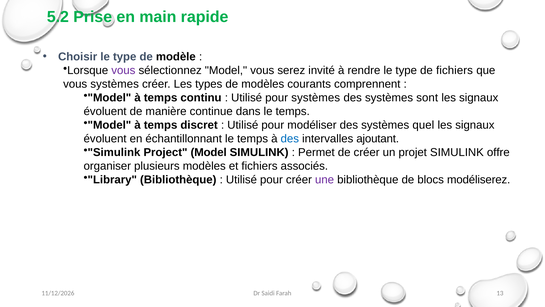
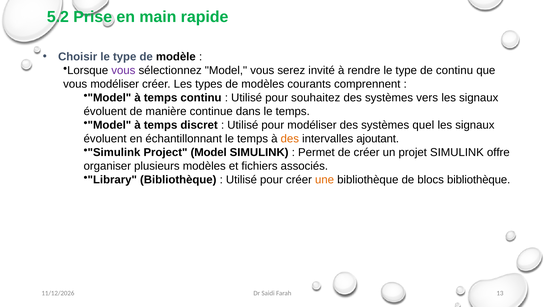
de fichiers: fichiers -> continu
vous systèmes: systèmes -> modéliser
pour systèmes: systèmes -> souhaitez
sont: sont -> vers
des at (290, 138) colour: blue -> orange
une colour: purple -> orange
blocs modéliserez: modéliserez -> bibliothèque
